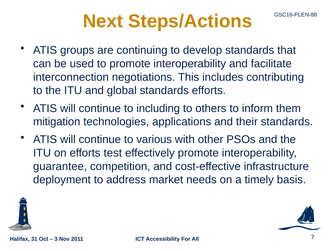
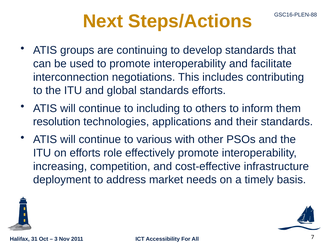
mitigation: mitigation -> resolution
test: test -> role
guarantee: guarantee -> increasing
